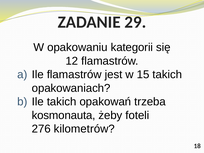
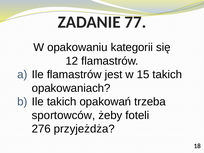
29: 29 -> 77
kosmonauta: kosmonauta -> sportowców
kilometrów: kilometrów -> przyjeżdża
